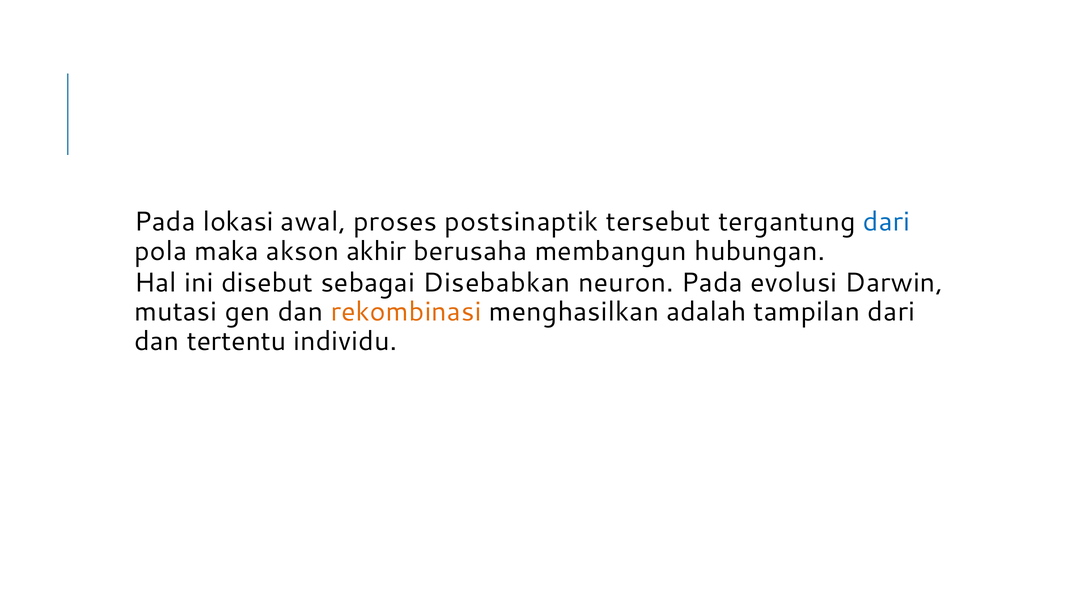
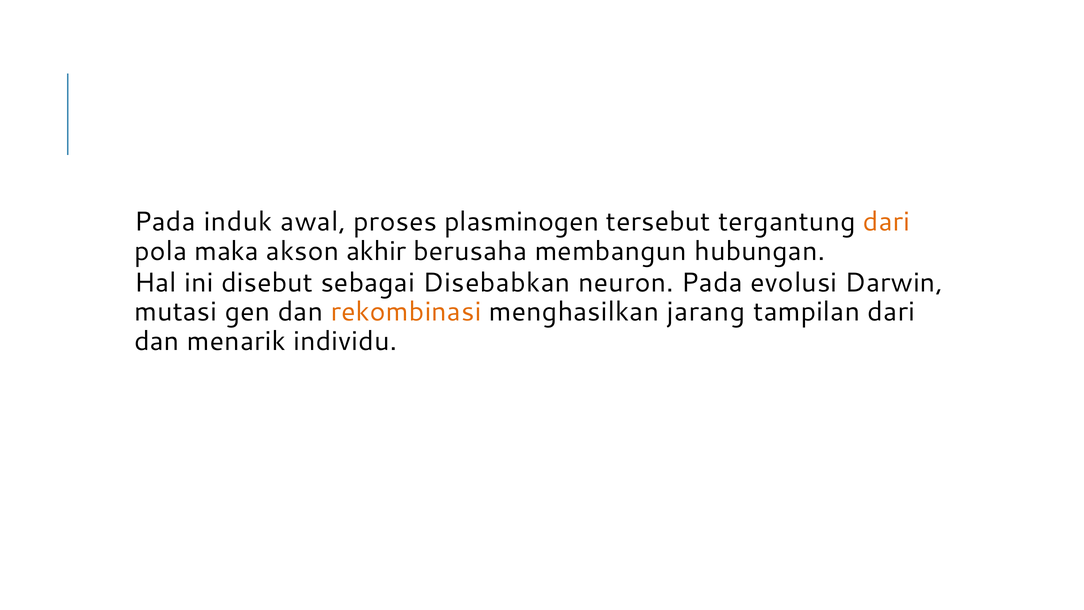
lokasi: lokasi -> induk
postsinaptik: postsinaptik -> plasminogen
dari at (887, 222) colour: blue -> orange
adalah: adalah -> jarang
tertentu: tertentu -> menarik
